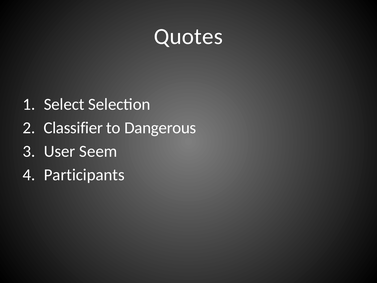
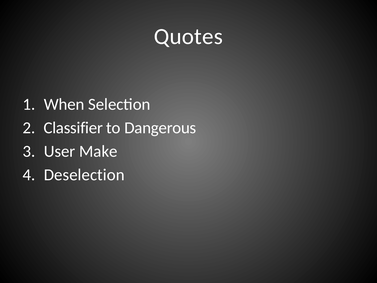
Select: Select -> When
Seem: Seem -> Make
Participants: Participants -> Deselection
